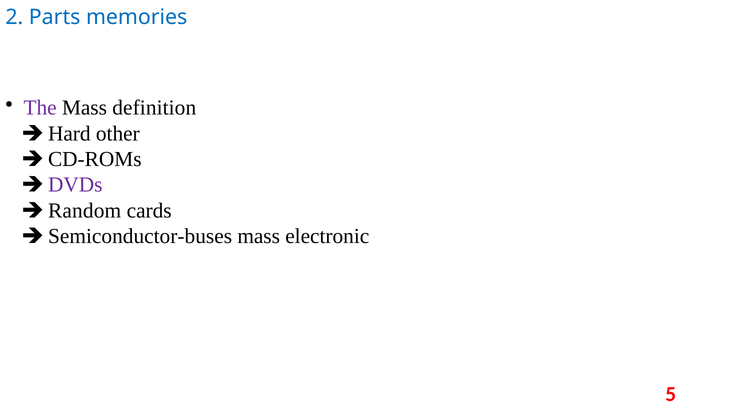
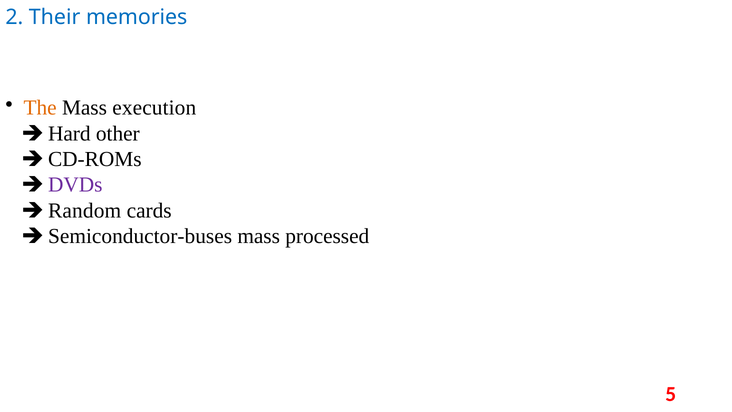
Parts: Parts -> Their
The colour: purple -> orange
definition: definition -> execution
electronic: electronic -> processed
